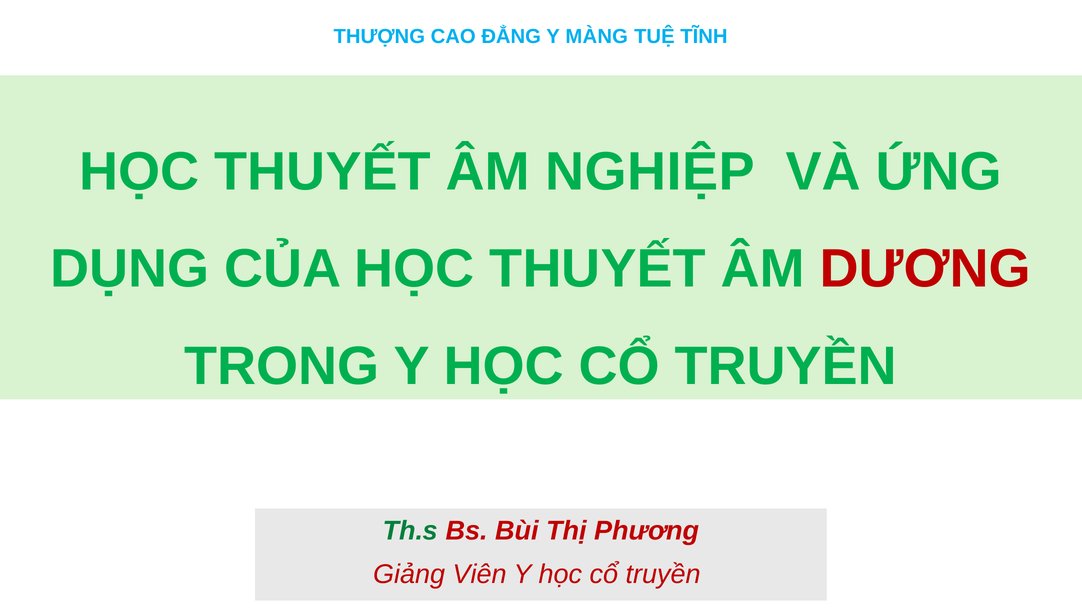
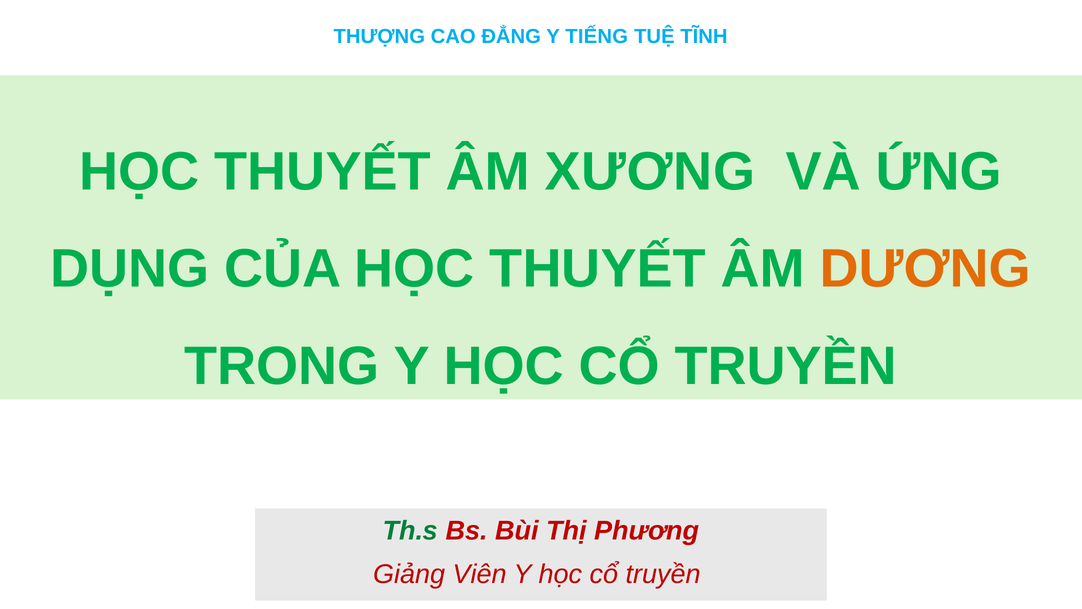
MÀNG: MÀNG -> TIẾNG
NGHIỆP: NGHIỆP -> XƯƠNG
DƯƠNG colour: red -> orange
